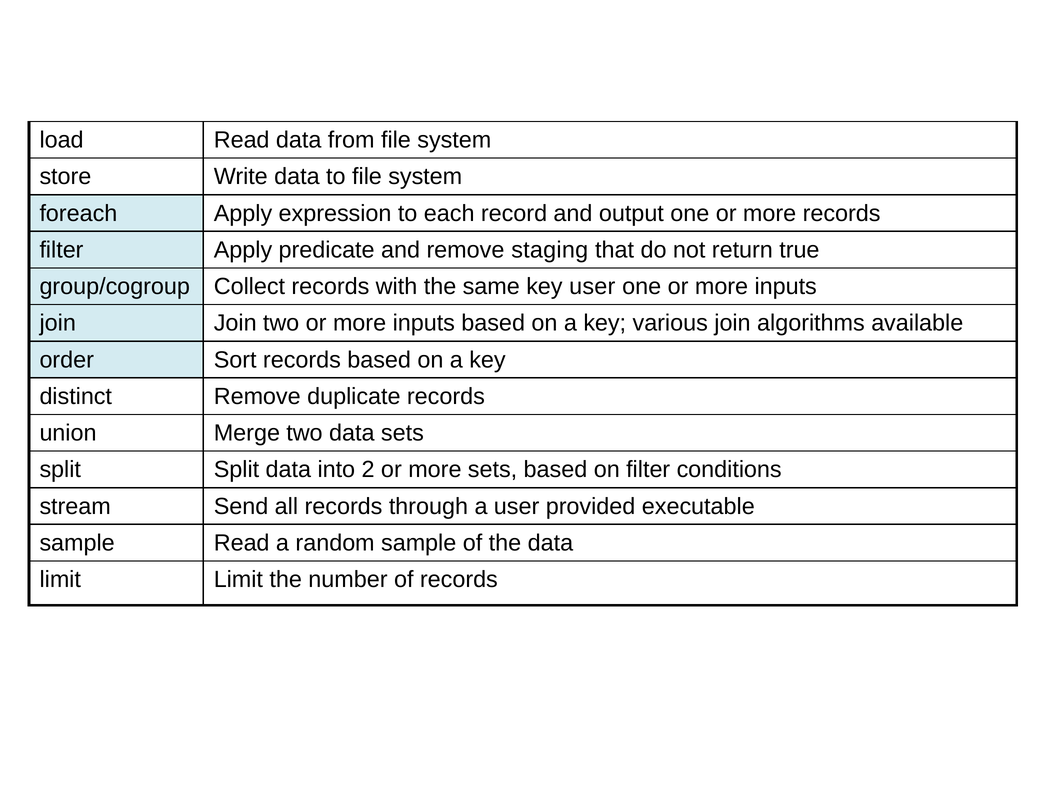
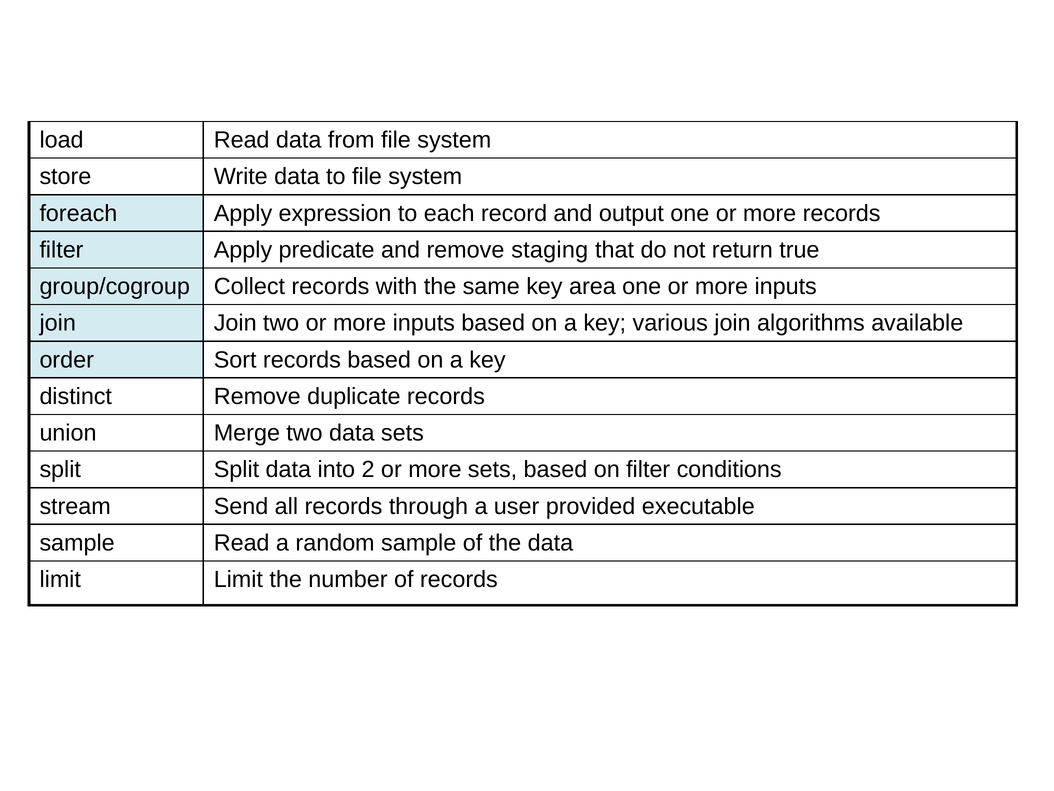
key user: user -> area
